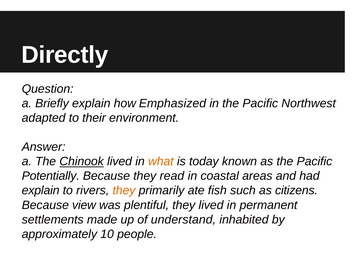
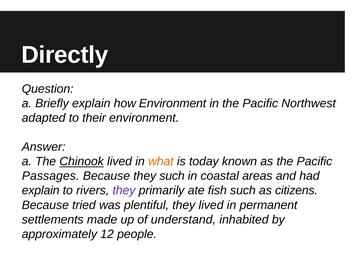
how Emphasized: Emphasized -> Environment
Potentially: Potentially -> Passages
they read: read -> such
they at (124, 191) colour: orange -> purple
view: view -> tried
10: 10 -> 12
